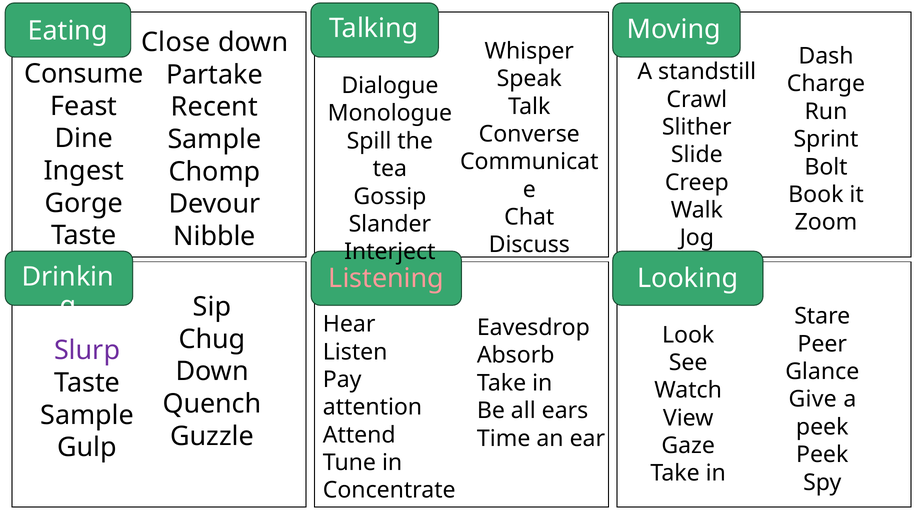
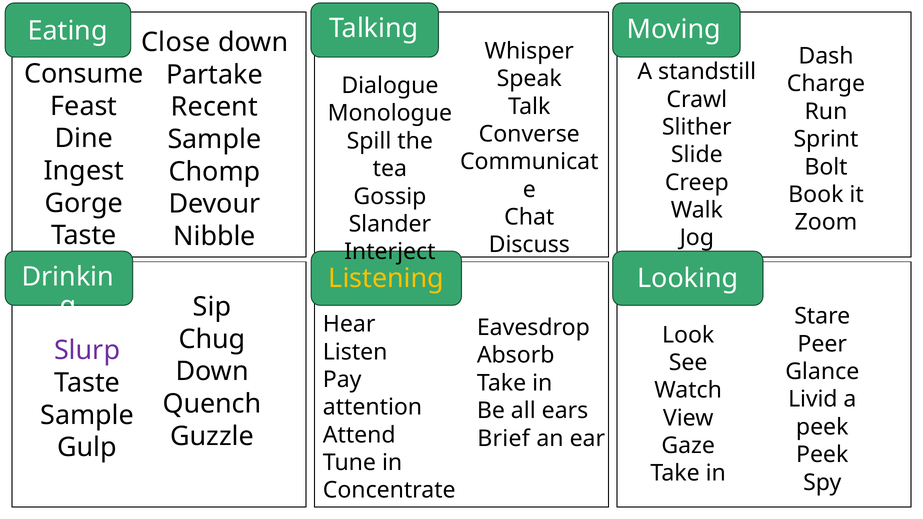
Listening colour: pink -> yellow
Give: Give -> Livid
Time: Time -> Brief
